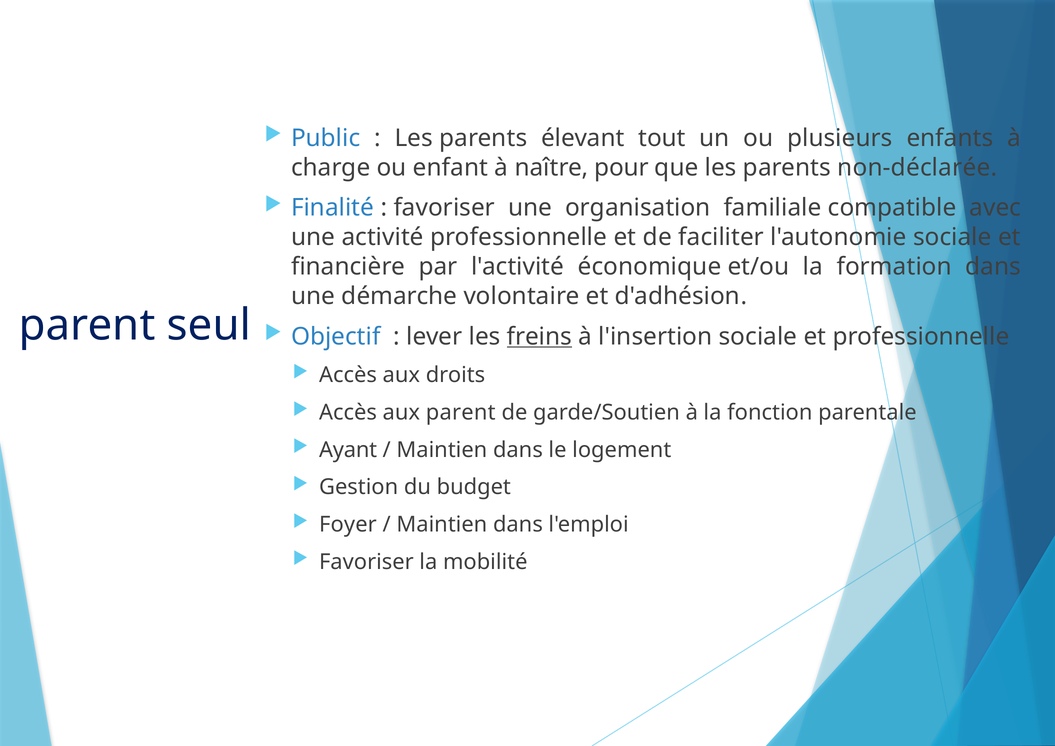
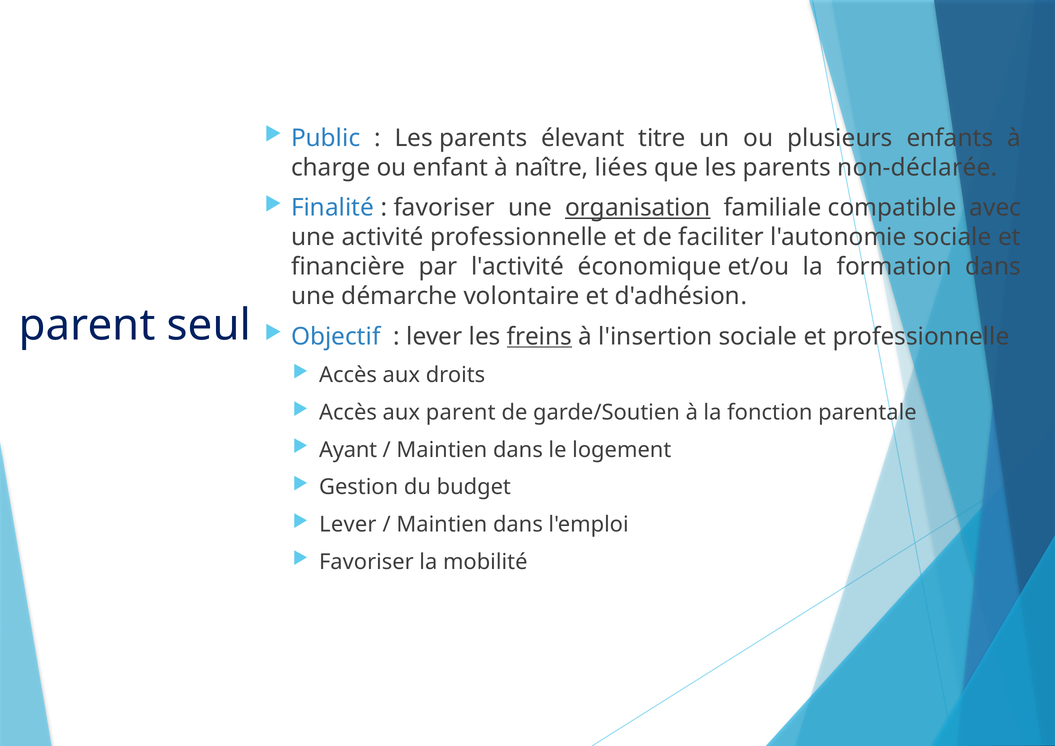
tout: tout -> titre
pour: pour -> liées
organisation underline: none -> present
Foyer at (348, 524): Foyer -> Lever
